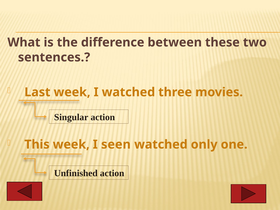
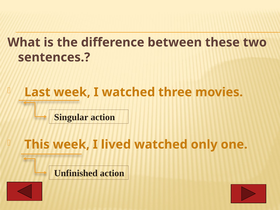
seen: seen -> lived
